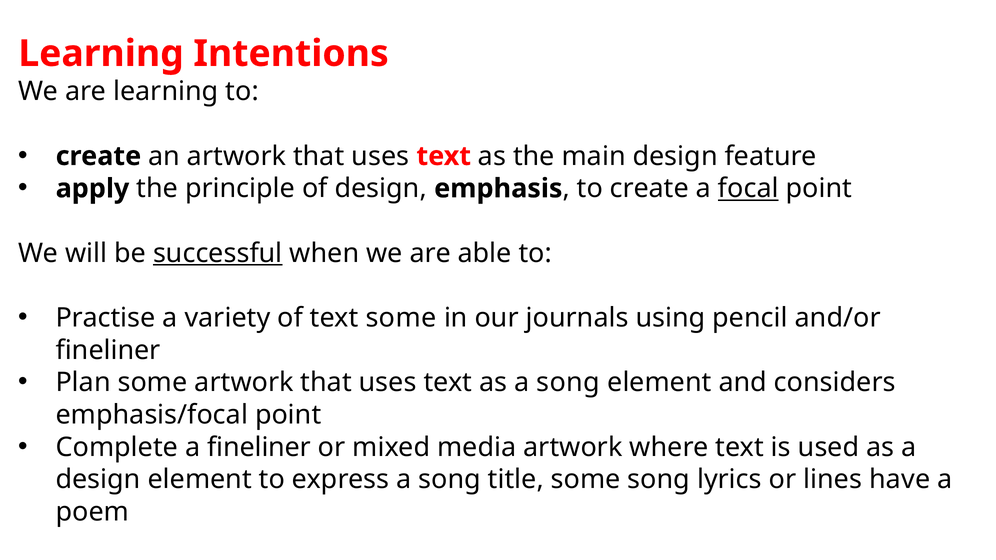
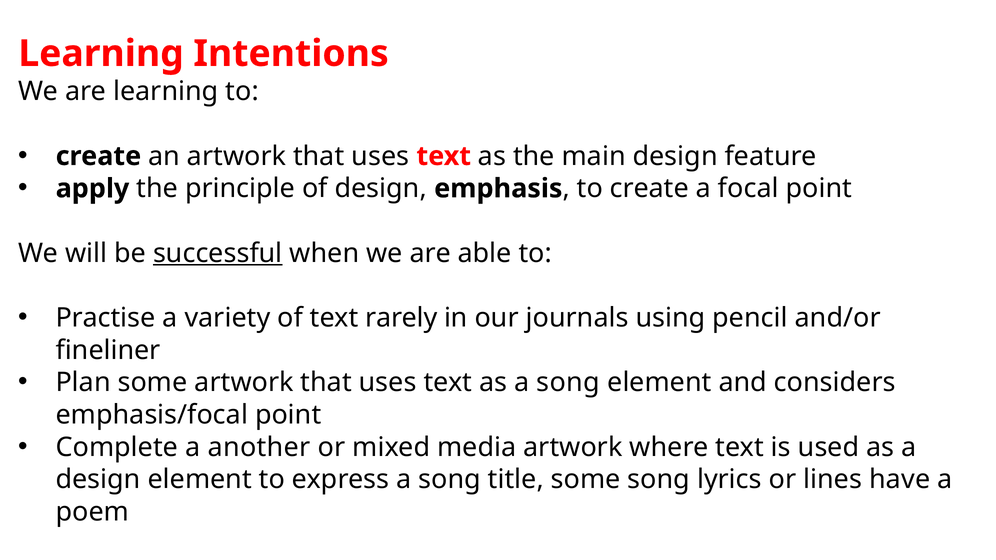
focal underline: present -> none
text some: some -> rarely
a fineliner: fineliner -> another
